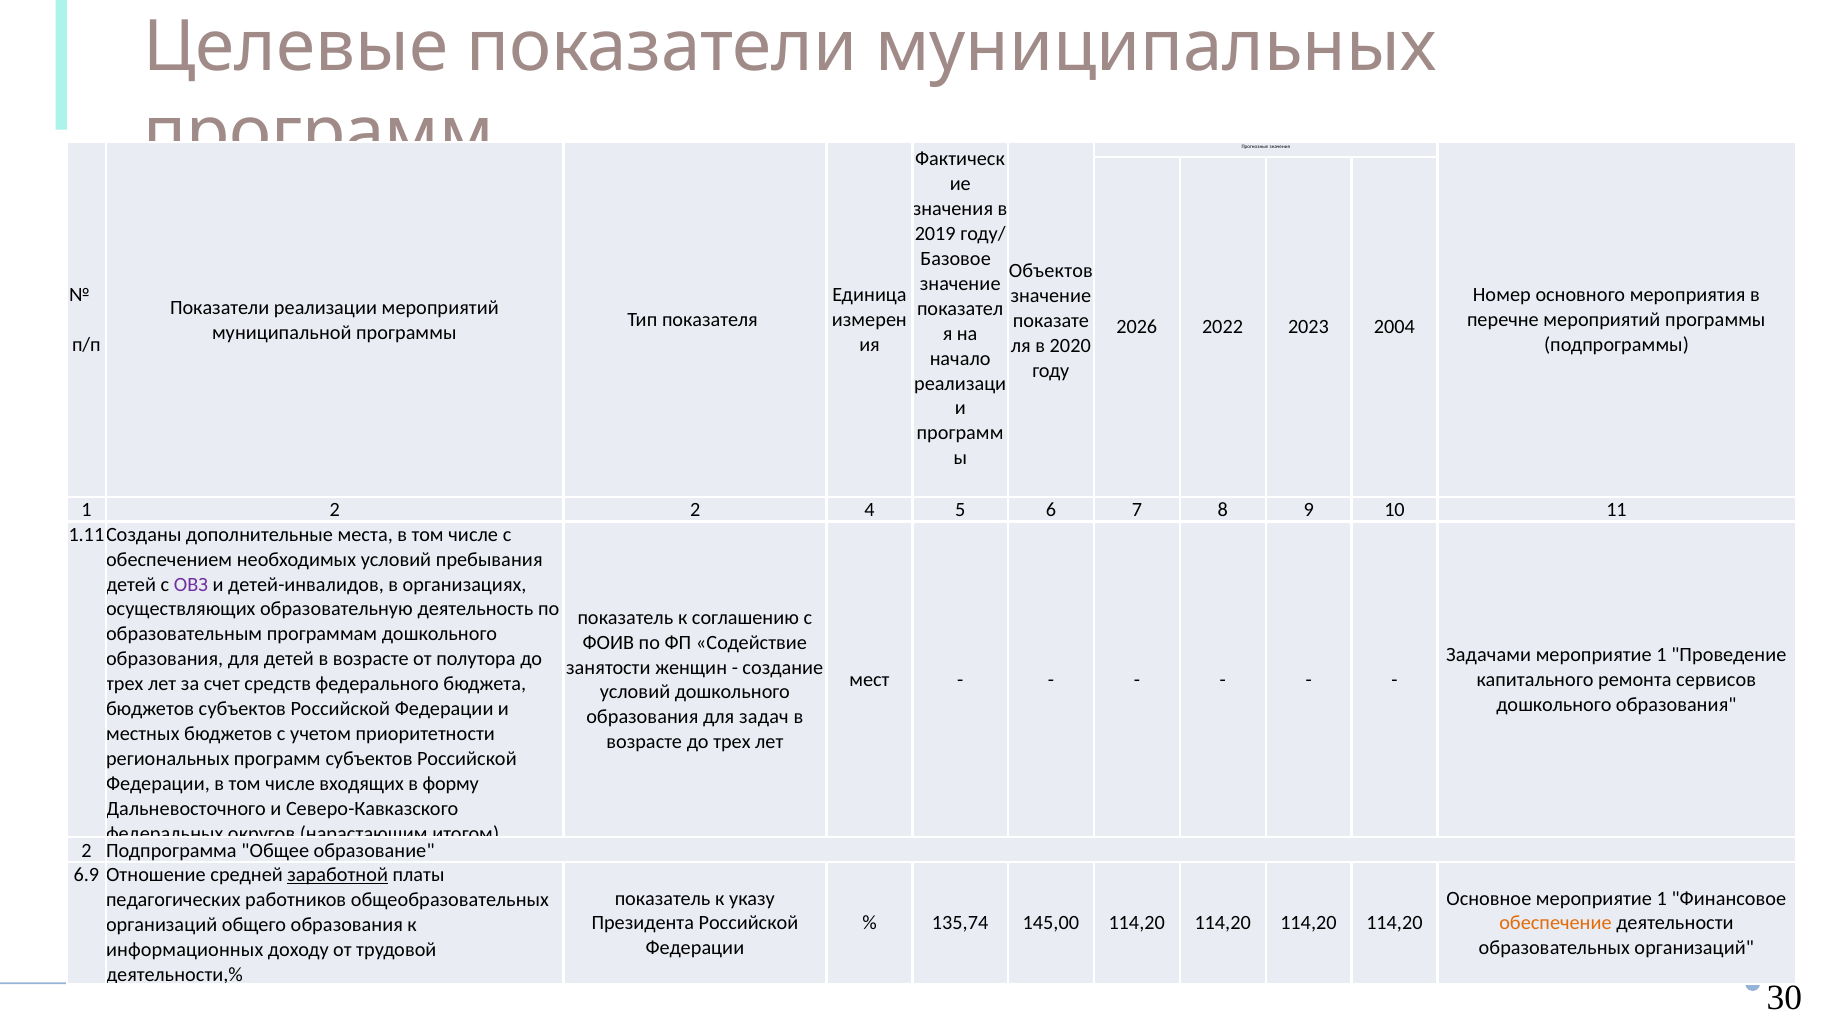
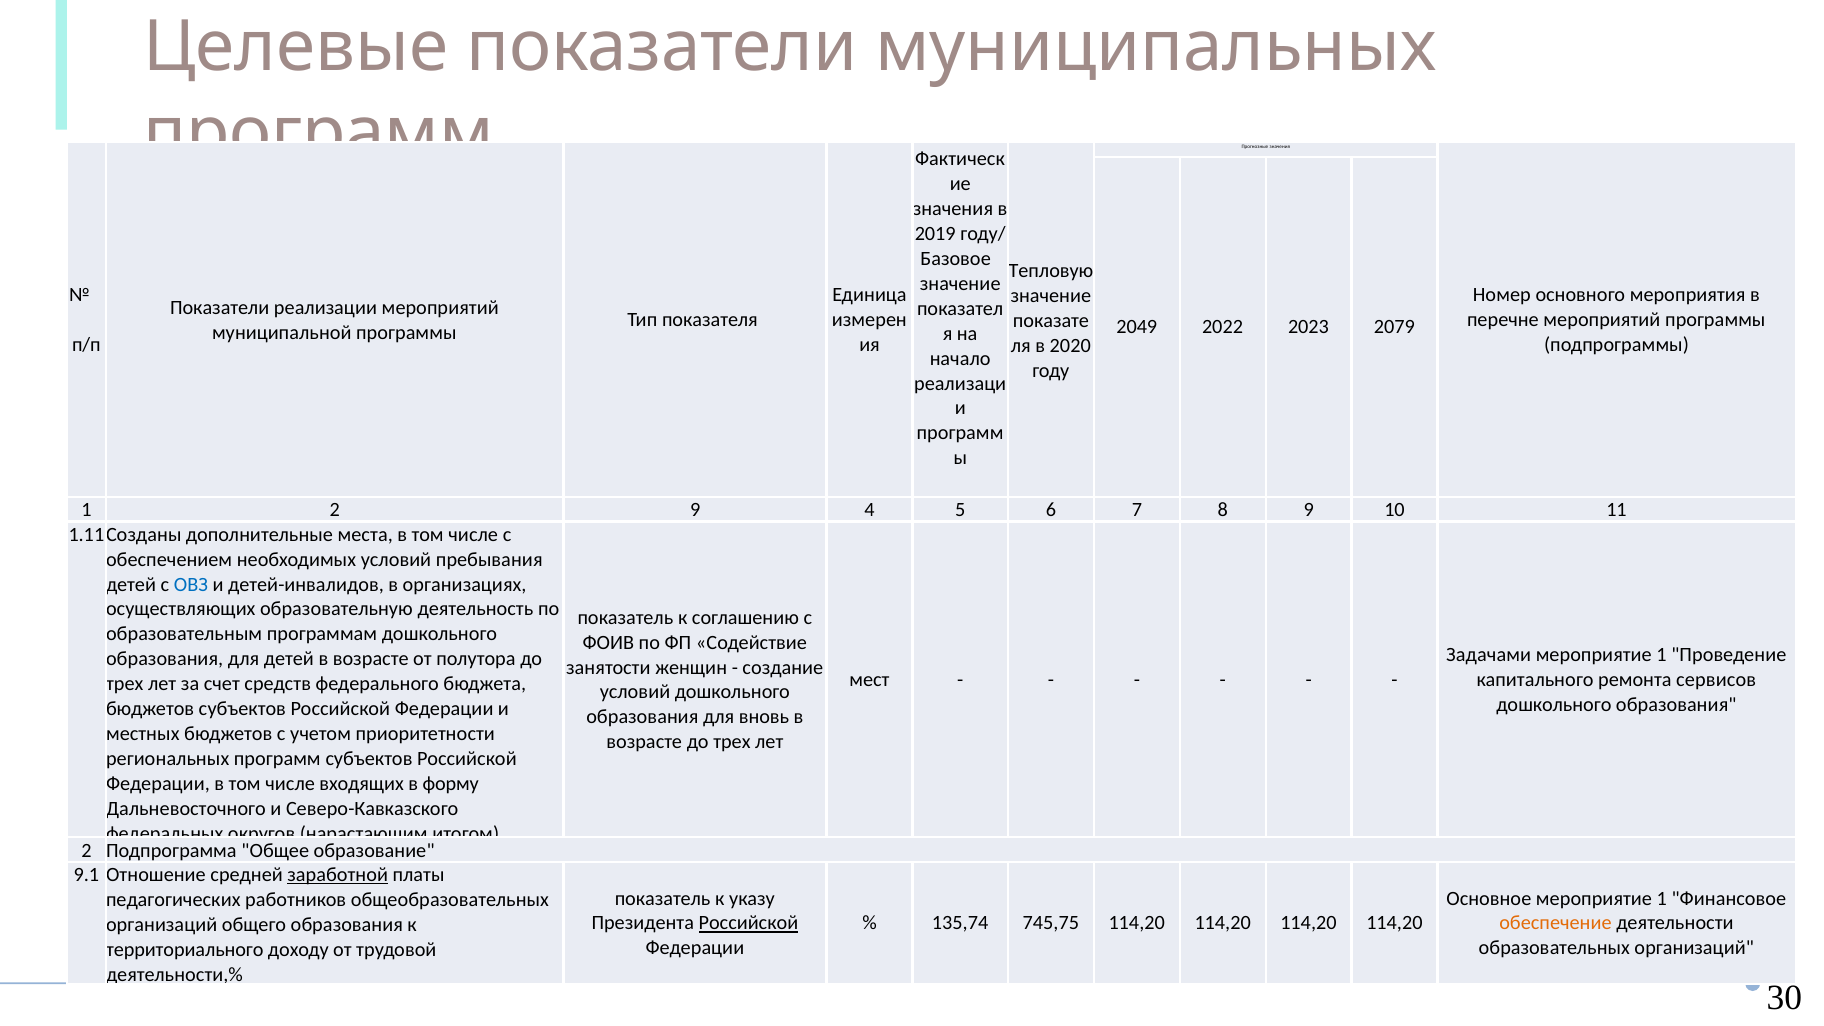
Объектов: Объектов -> Тепловую
2026: 2026 -> 2049
2004: 2004 -> 2079
2 2: 2 -> 9
ОВЗ colour: purple -> blue
задач: задач -> вновь
6.9: 6.9 -> 9.1
Российской at (748, 923) underline: none -> present
145,00: 145,00 -> 745,75
информационных: информационных -> территориального
